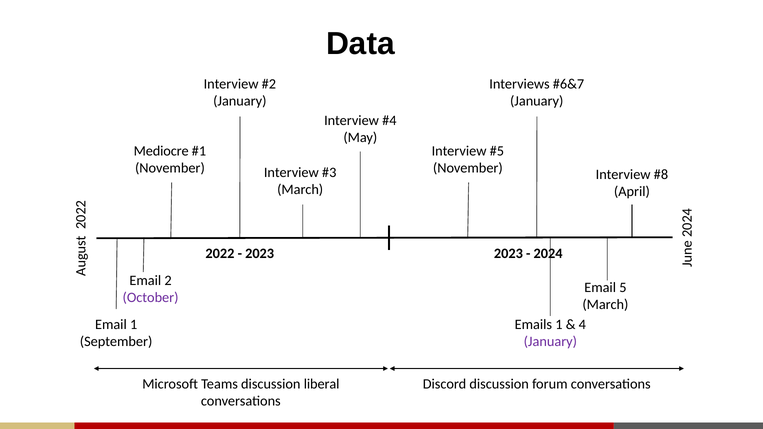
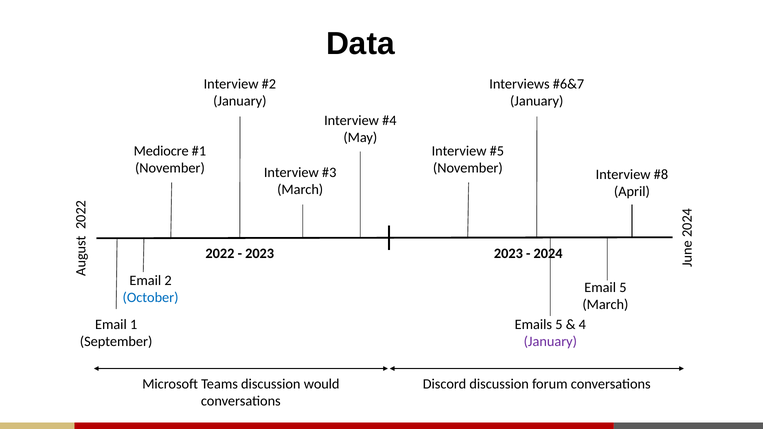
October colour: purple -> blue
Emails 1: 1 -> 5
liberal: liberal -> would
